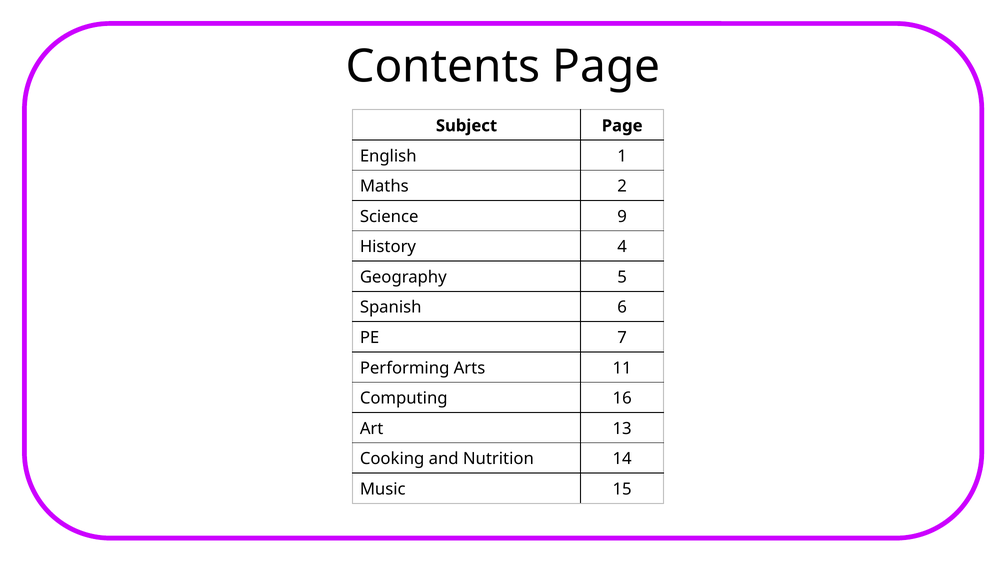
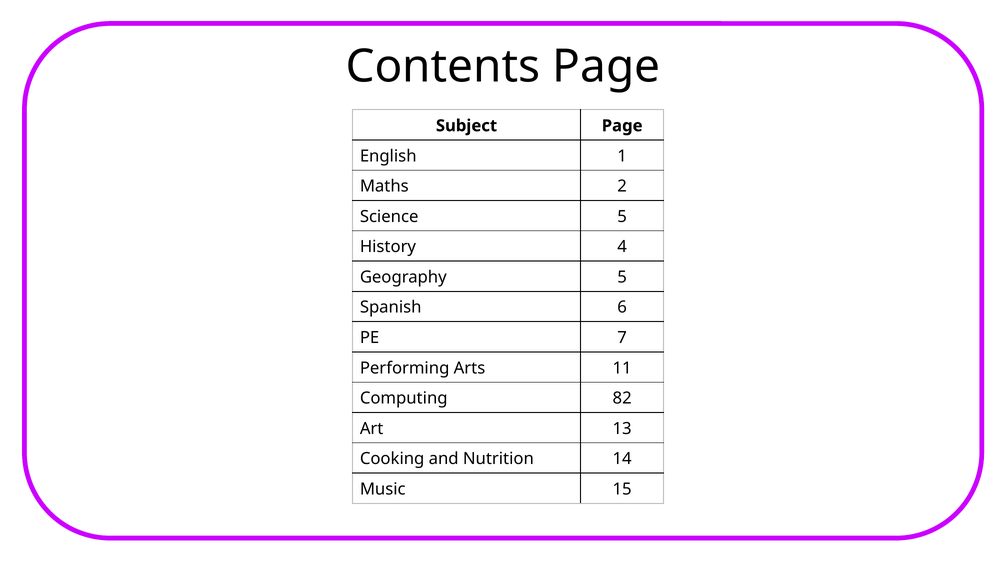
Science 9: 9 -> 5
16: 16 -> 82
